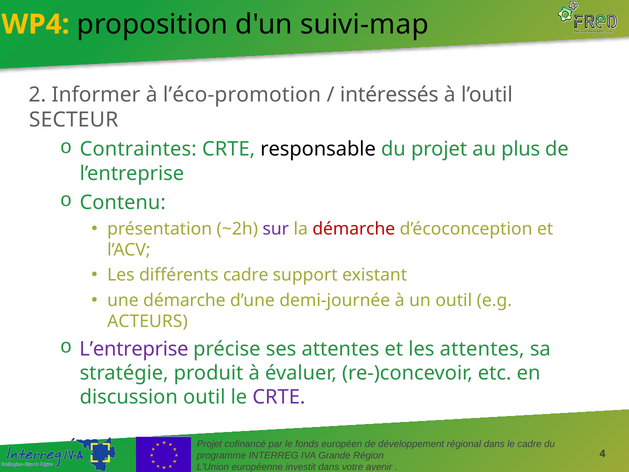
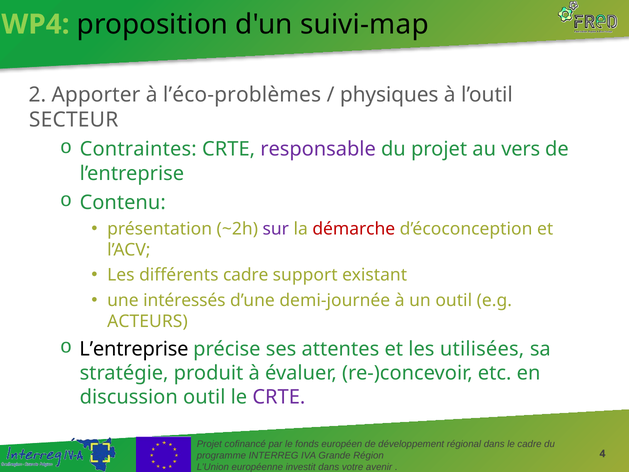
WP4 colour: yellow -> light green
Informer: Informer -> Apporter
l’éco-promotion: l’éco-promotion -> l’éco-problèmes
intéressés: intéressés -> physiques
responsable colour: black -> purple
plus: plus -> vers
une démarche: démarche -> intéressés
L’entreprise at (134, 349) colour: purple -> black
les attentes: attentes -> utilisées
